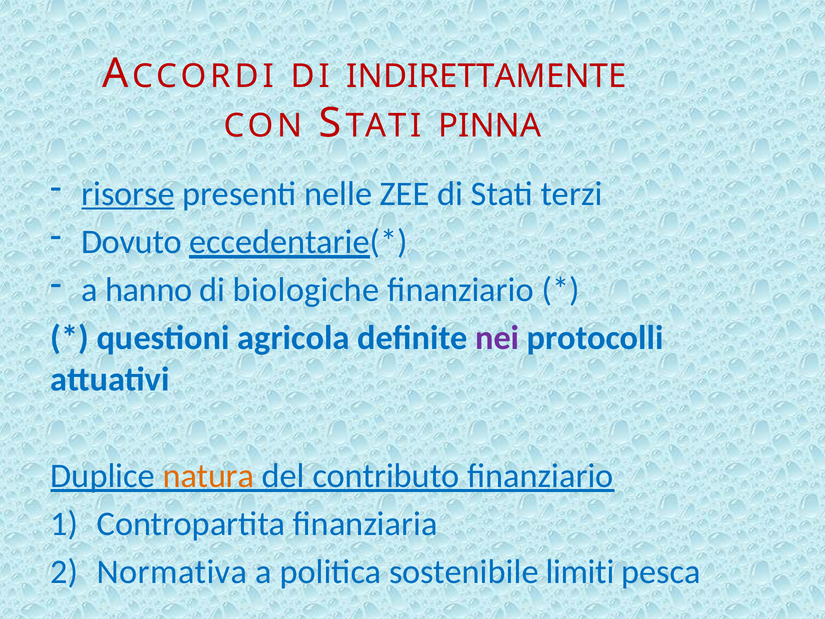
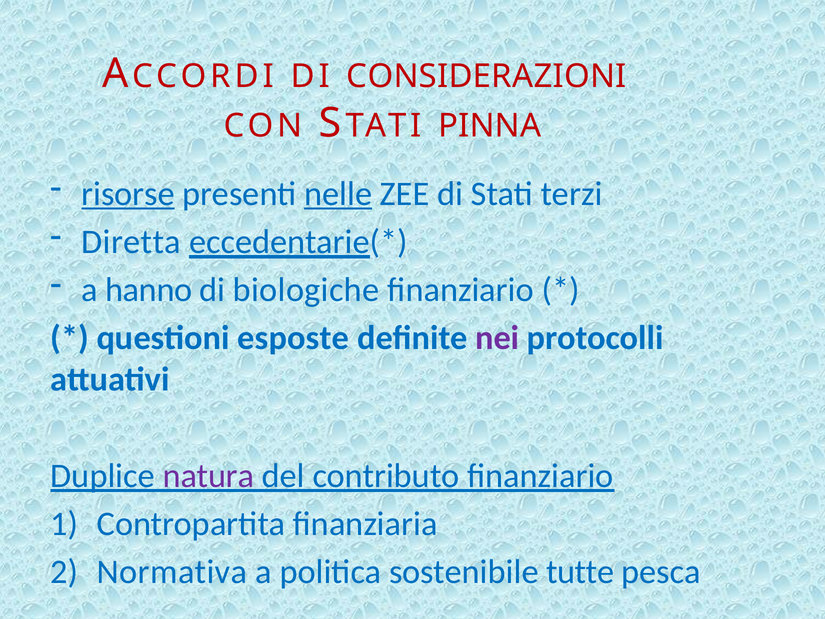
INDIRETTAMENTE: INDIRETTAMENTE -> CONSIDERAZIONI
nelle underline: none -> present
Dovuto: Dovuto -> Diretta
agricola: agricola -> esposte
natura colour: orange -> purple
limiti: limiti -> tutte
